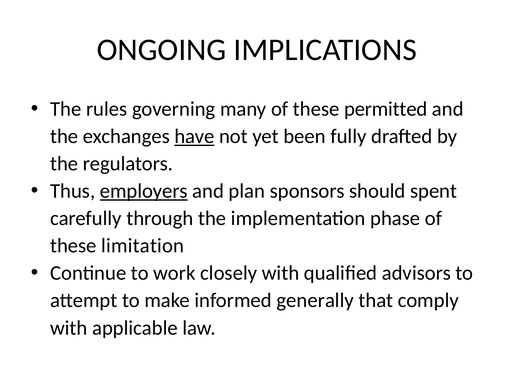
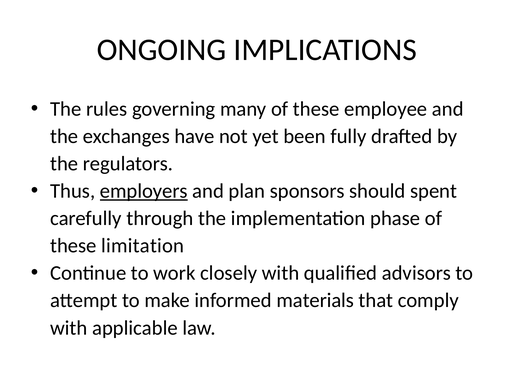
permitted: permitted -> employee
have underline: present -> none
generally: generally -> materials
